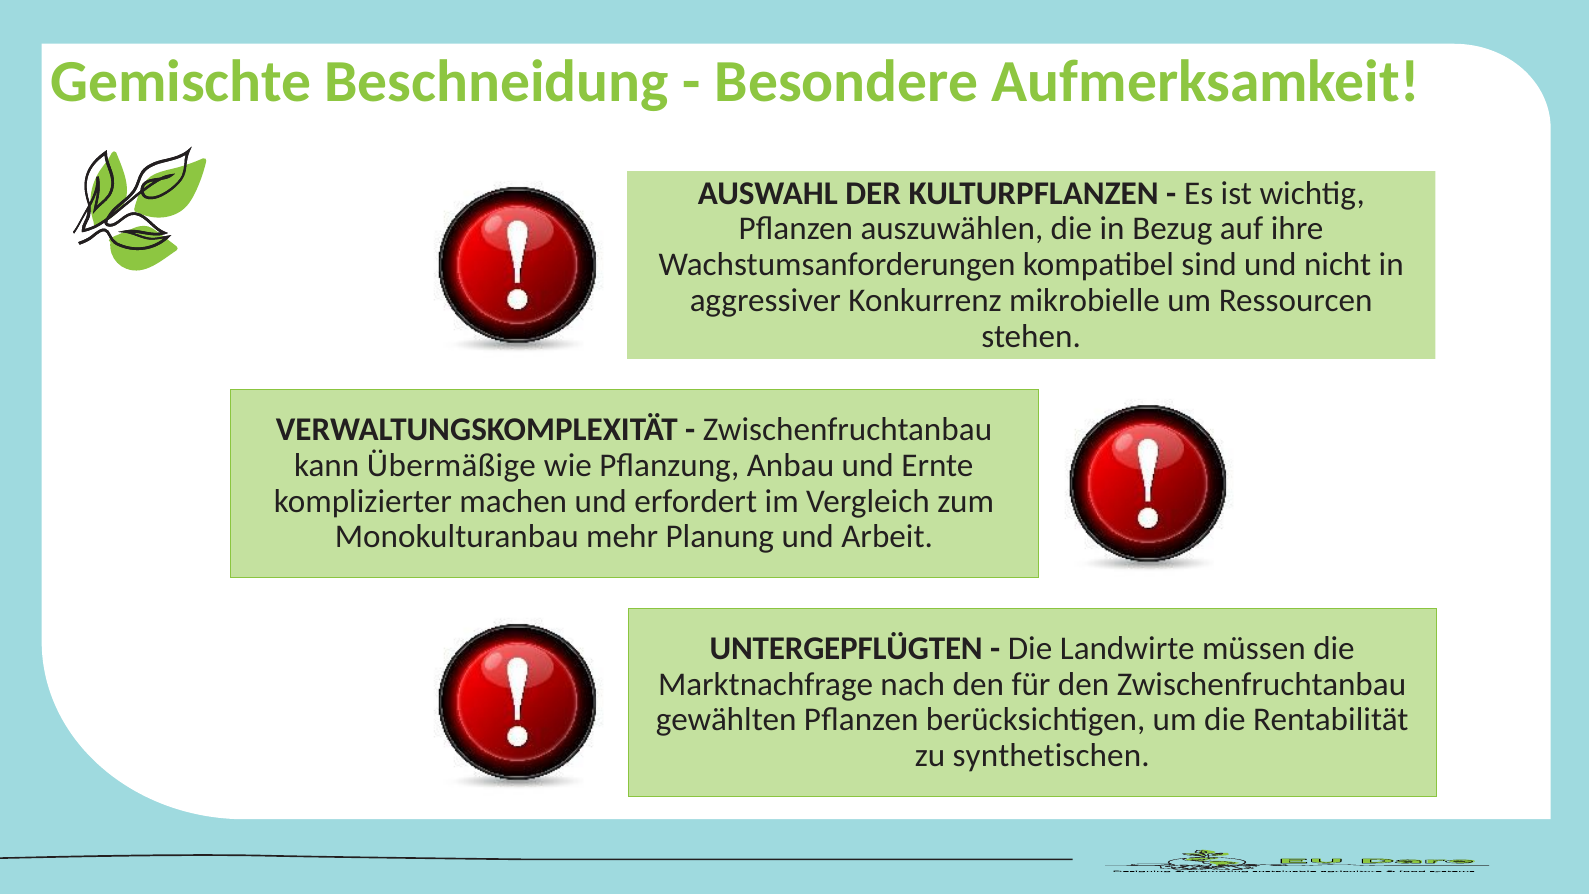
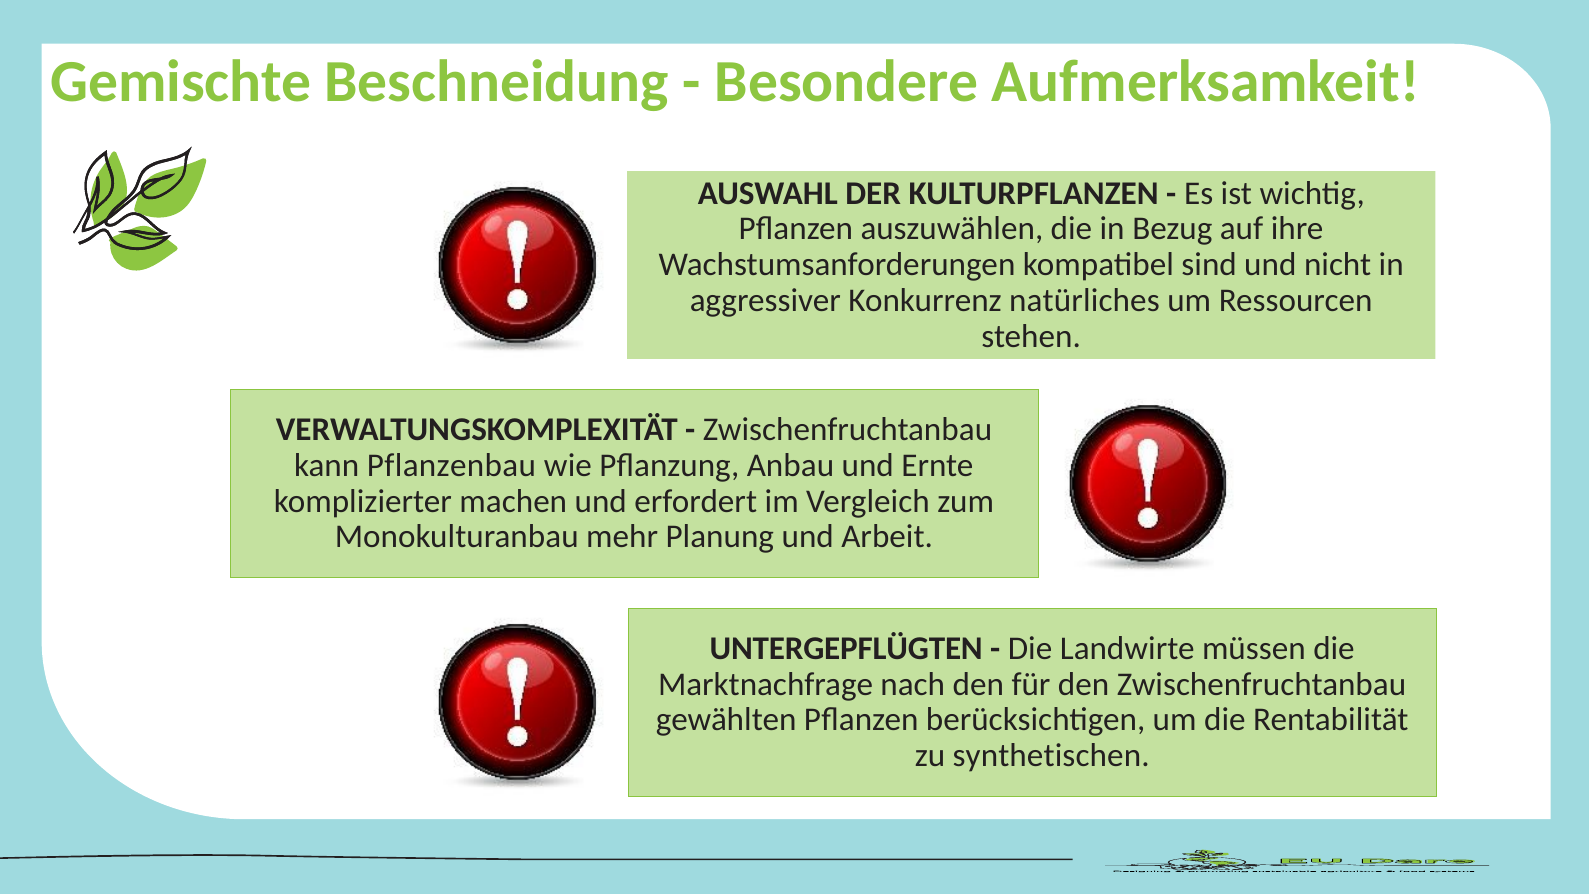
mikrobielle: mikrobielle -> natürliches
Übermäßige: Übermäßige -> Pflanzenbau
